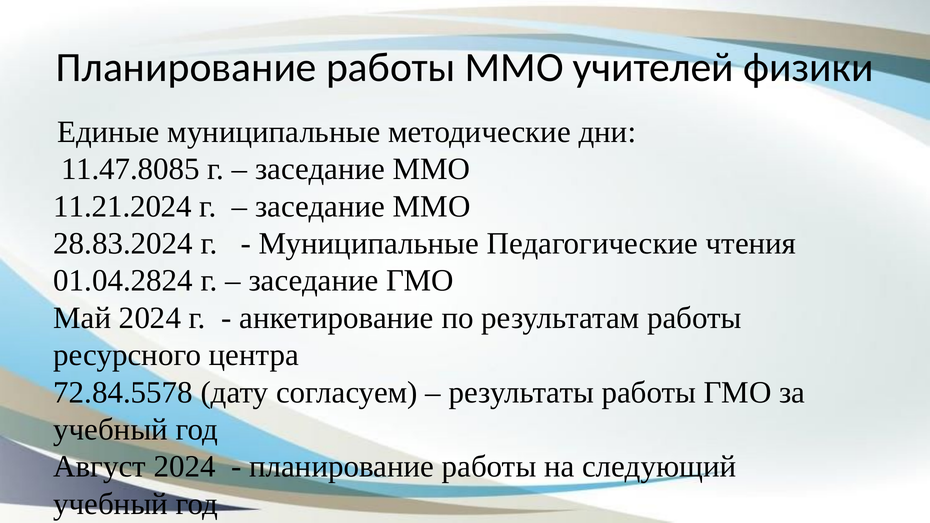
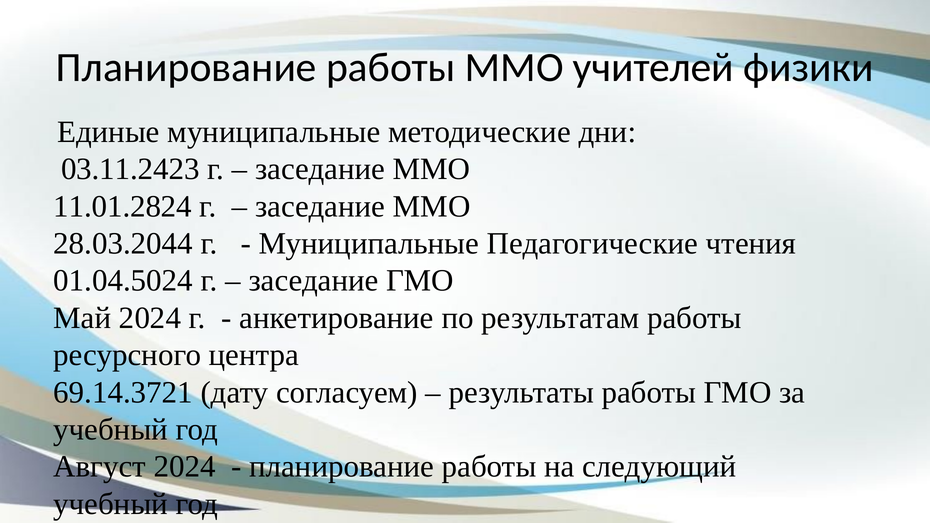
11.47.8085: 11.47.8085 -> 03.11.2423
11.21.2024: 11.21.2024 -> 11.01.2824
28.83.2024: 28.83.2024 -> 28.03.2044
01.04.2824: 01.04.2824 -> 01.04.5024
72.84.5578: 72.84.5578 -> 69.14.3721
